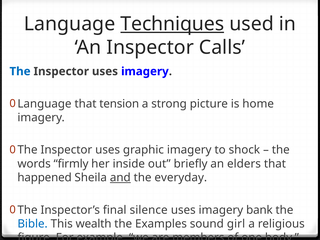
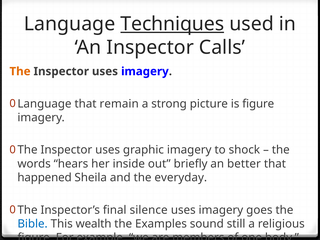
The at (20, 71) colour: blue -> orange
tension: tension -> remain
is home: home -> figure
firmly: firmly -> hears
elders: elders -> better
and underline: present -> none
bank: bank -> goes
girl: girl -> still
